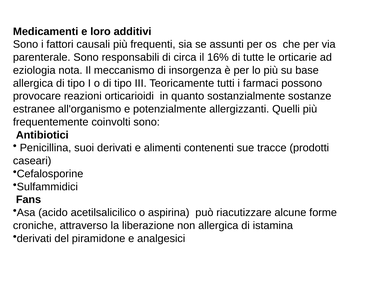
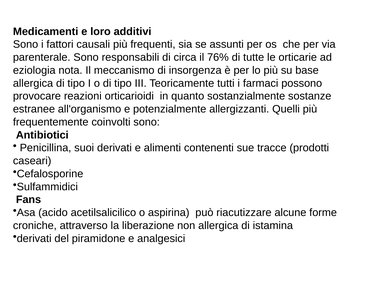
16%: 16% -> 76%
